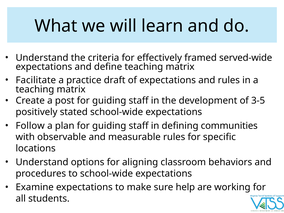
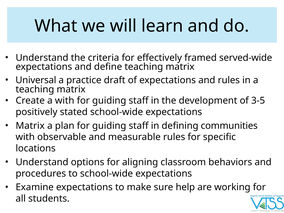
Facilitate: Facilitate -> Universal
a post: post -> with
Follow at (30, 126): Follow -> Matrix
